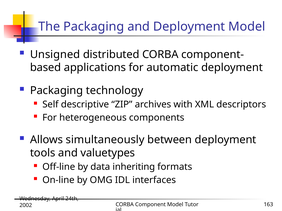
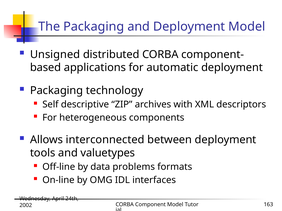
simultaneously: simultaneously -> interconnected
inheriting: inheriting -> problems
